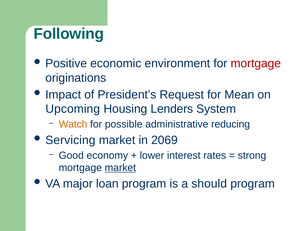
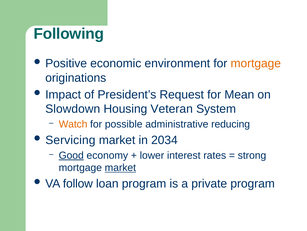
mortgage at (256, 63) colour: red -> orange
Upcoming: Upcoming -> Slowdown
Lenders: Lenders -> Veteran
2069: 2069 -> 2034
Good underline: none -> present
major: major -> follow
should: should -> private
